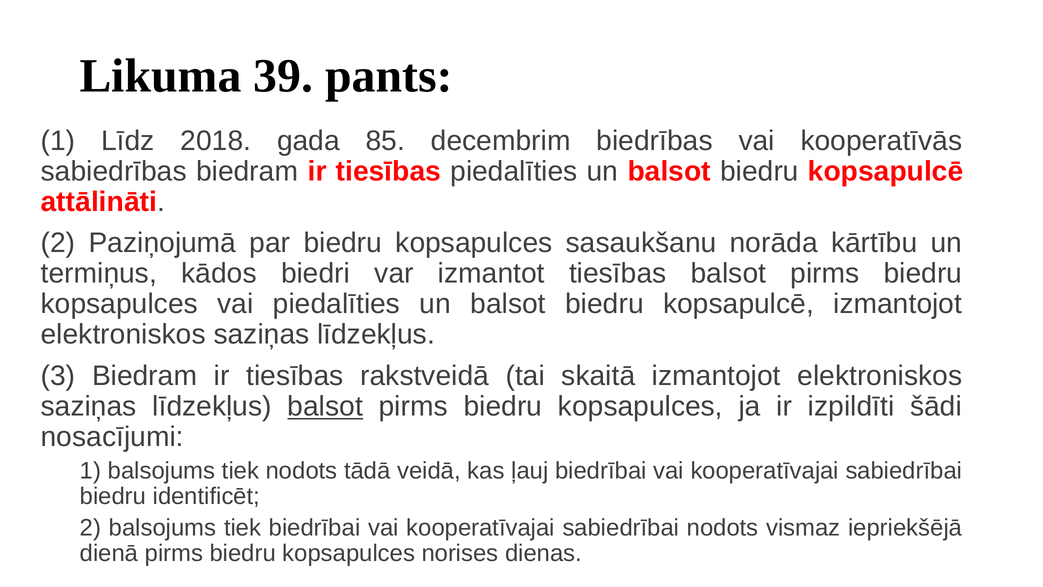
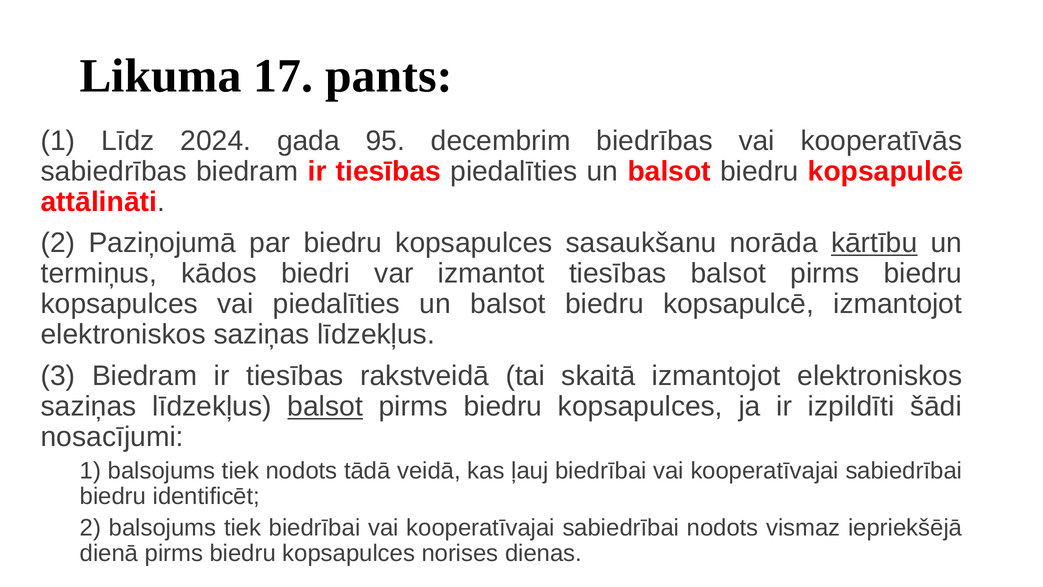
39: 39 -> 17
2018: 2018 -> 2024
85: 85 -> 95
kārtību underline: none -> present
